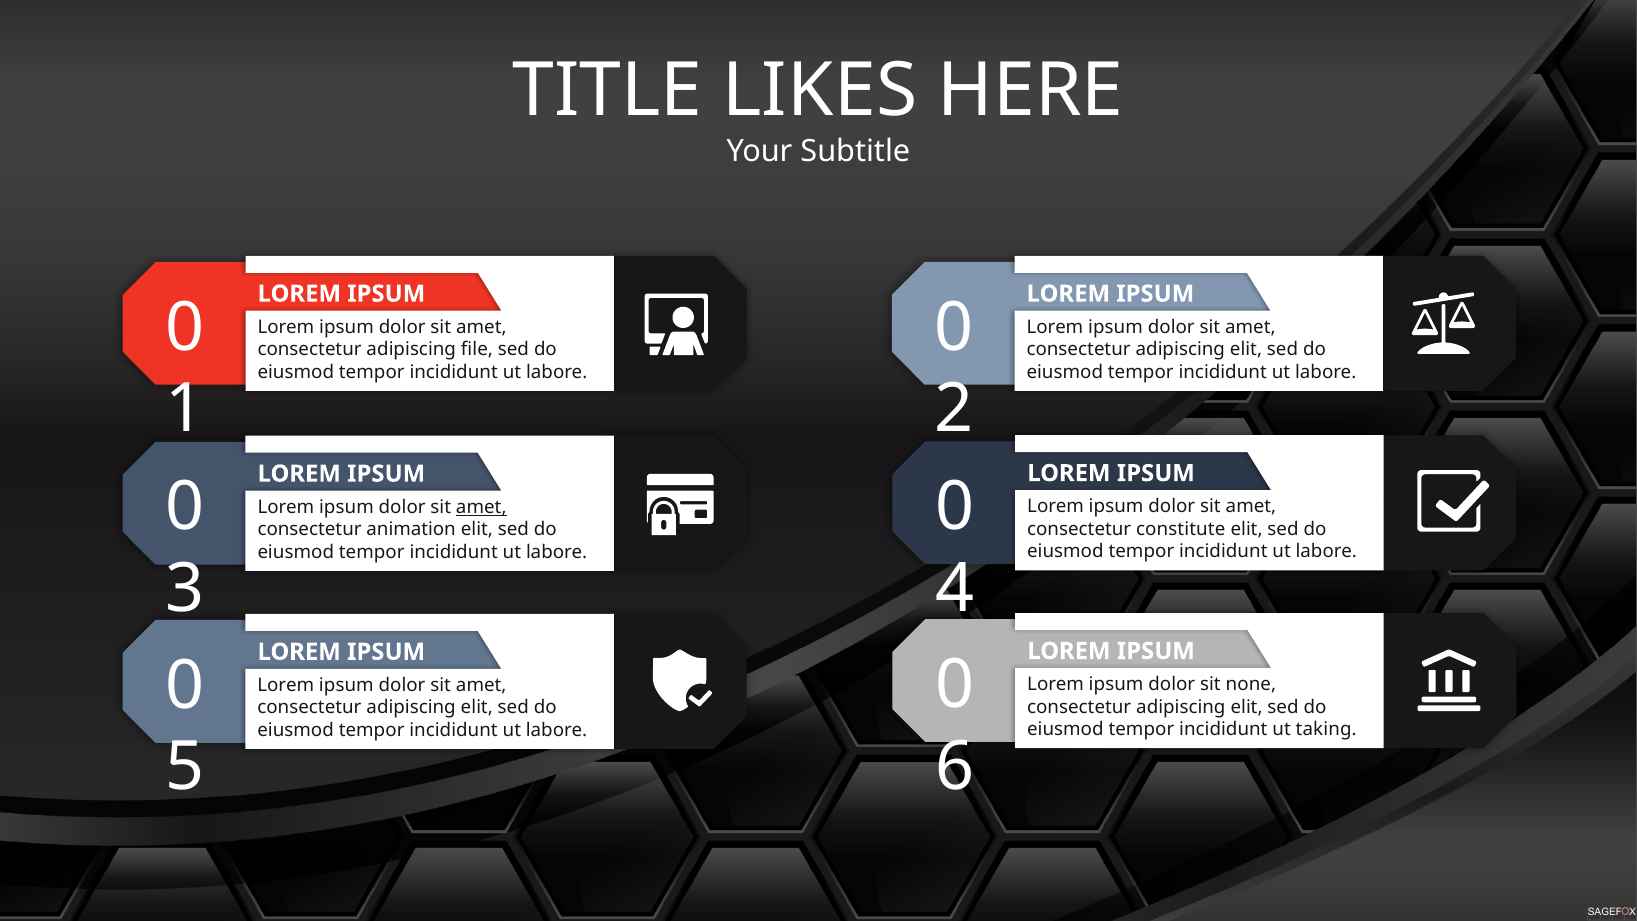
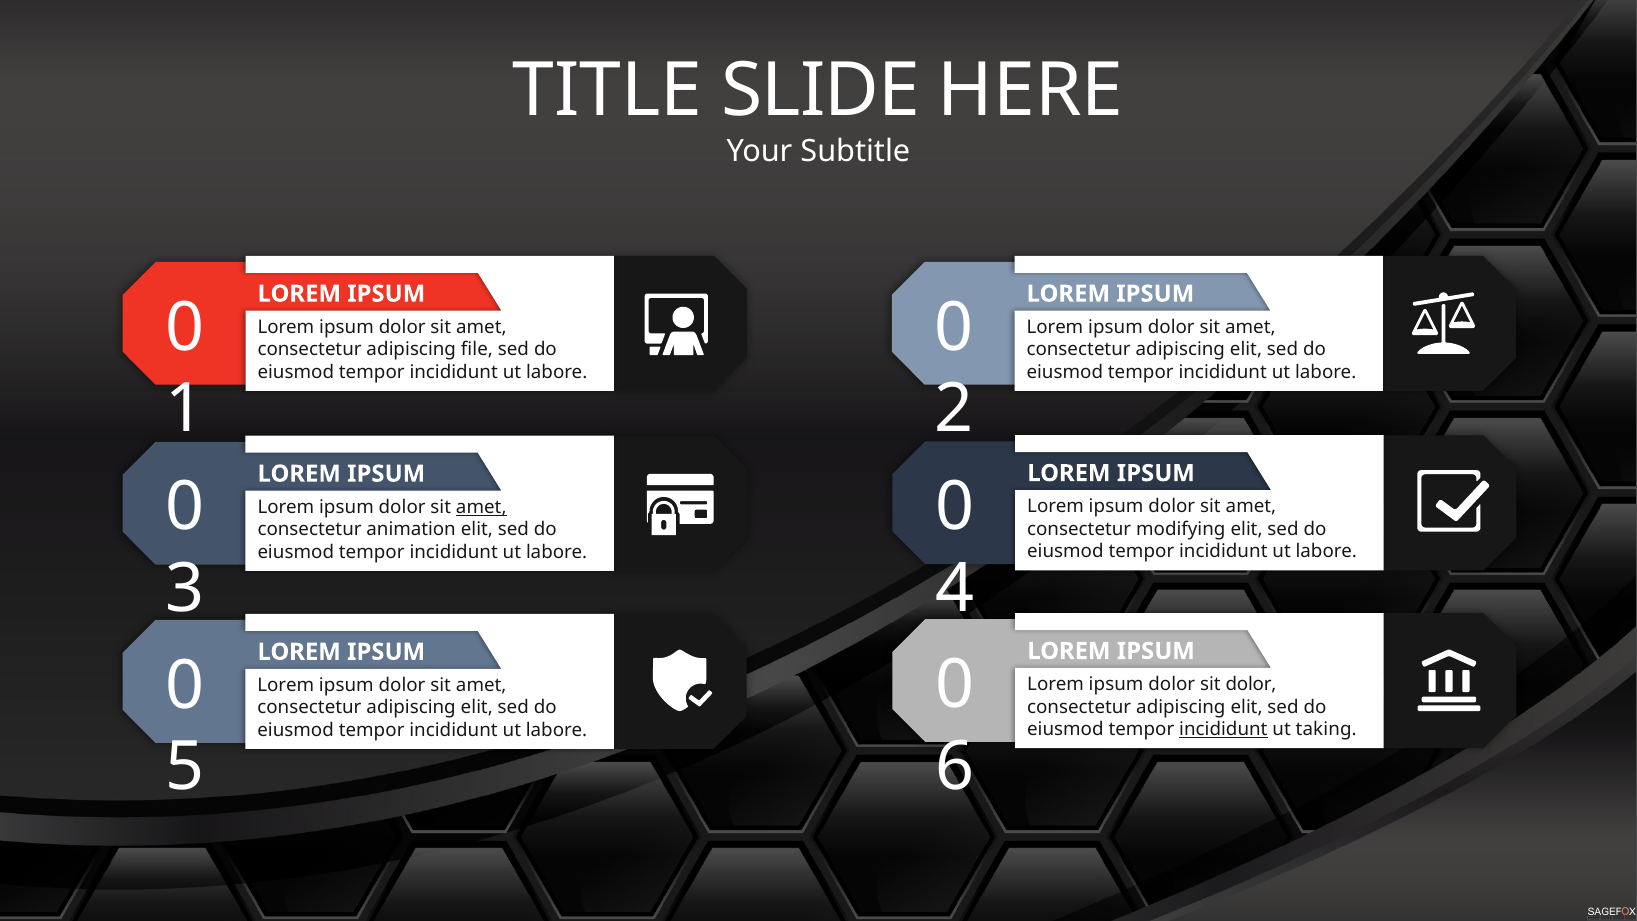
LIKES: LIKES -> SLIDE
constitute: constitute -> modifying
sit none: none -> dolor
incididunt at (1223, 729) underline: none -> present
